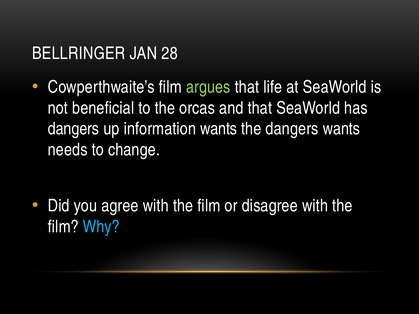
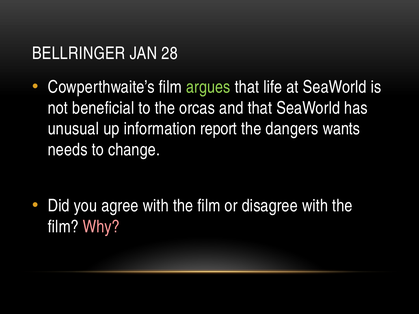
dangers at (73, 129): dangers -> unusual
information wants: wants -> report
Why colour: light blue -> pink
